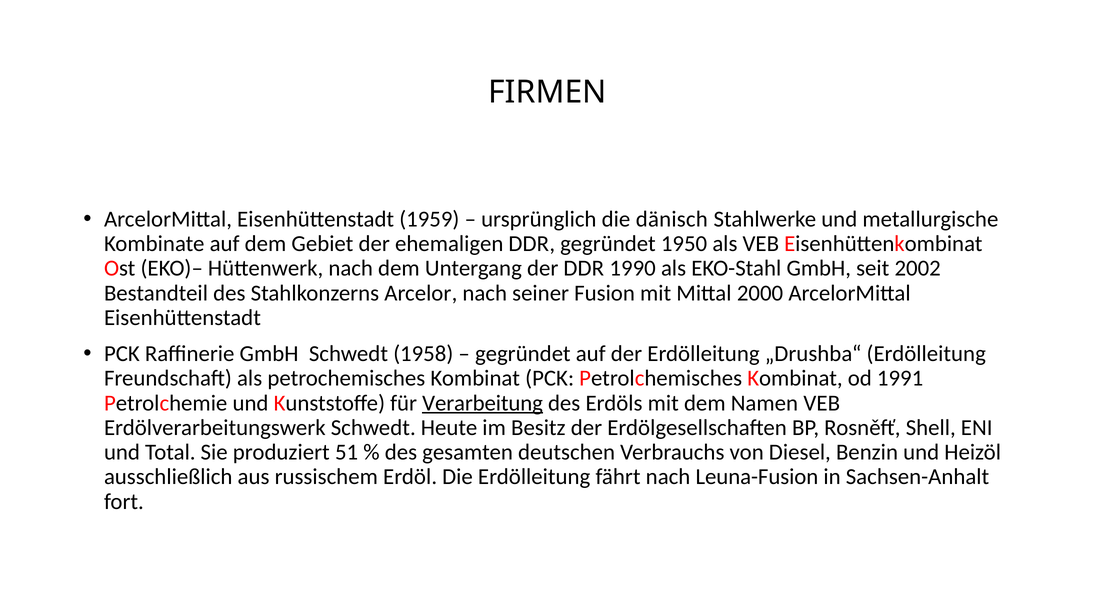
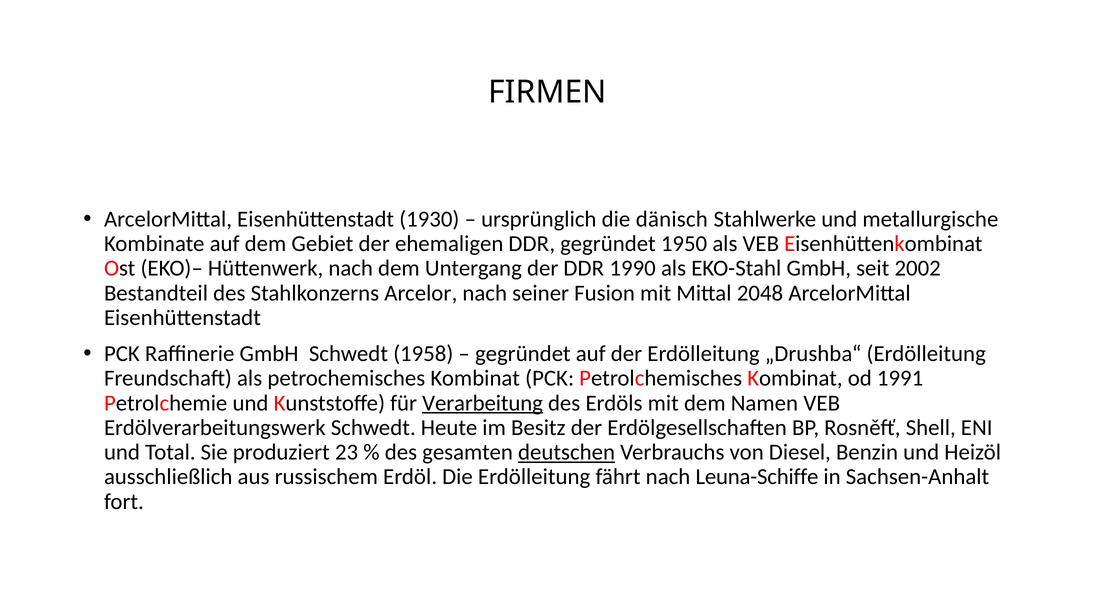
1959: 1959 -> 1930
2000: 2000 -> 2048
51: 51 -> 23
deutschen underline: none -> present
Leuna-Fusion: Leuna-Fusion -> Leuna-Schiffe
